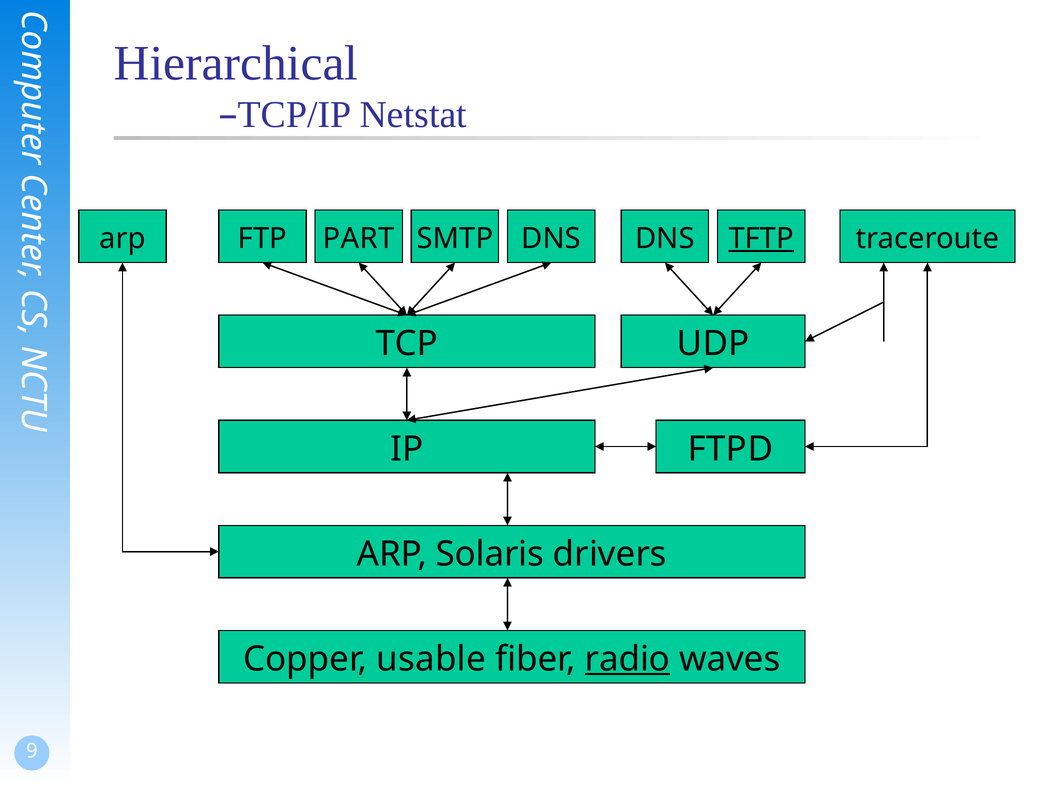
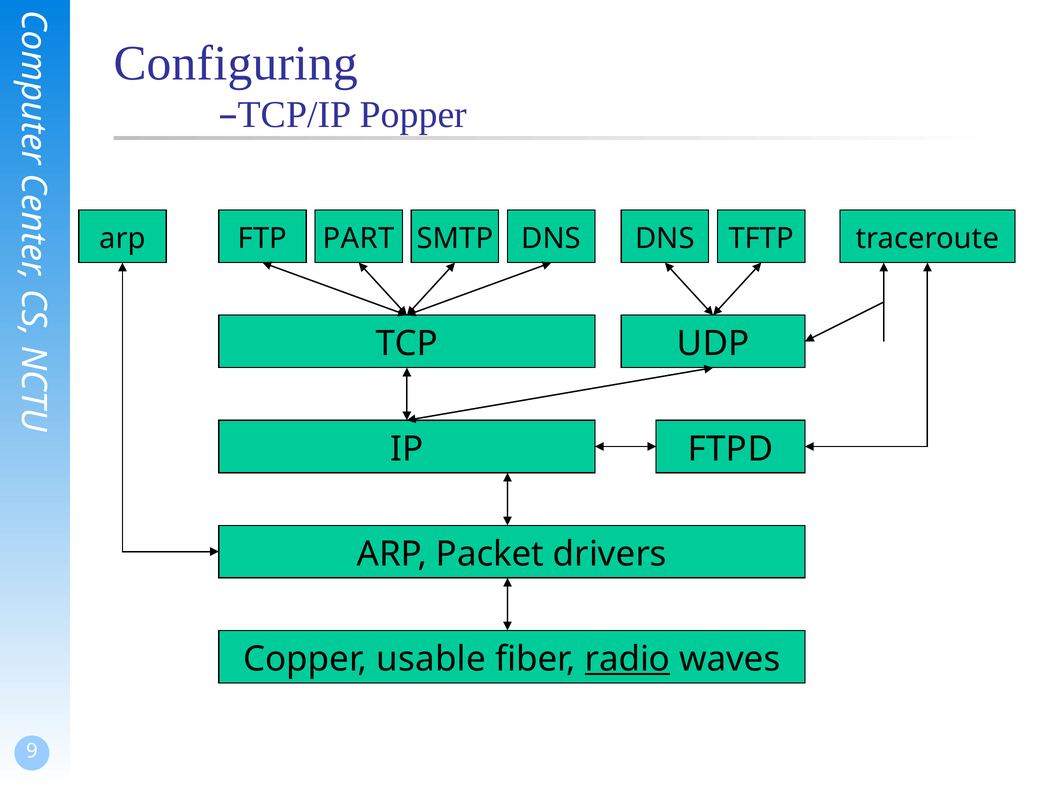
Hierarchical: Hierarchical -> Configuring
Netstat: Netstat -> Popper
TFTP underline: present -> none
Solaris: Solaris -> Packet
